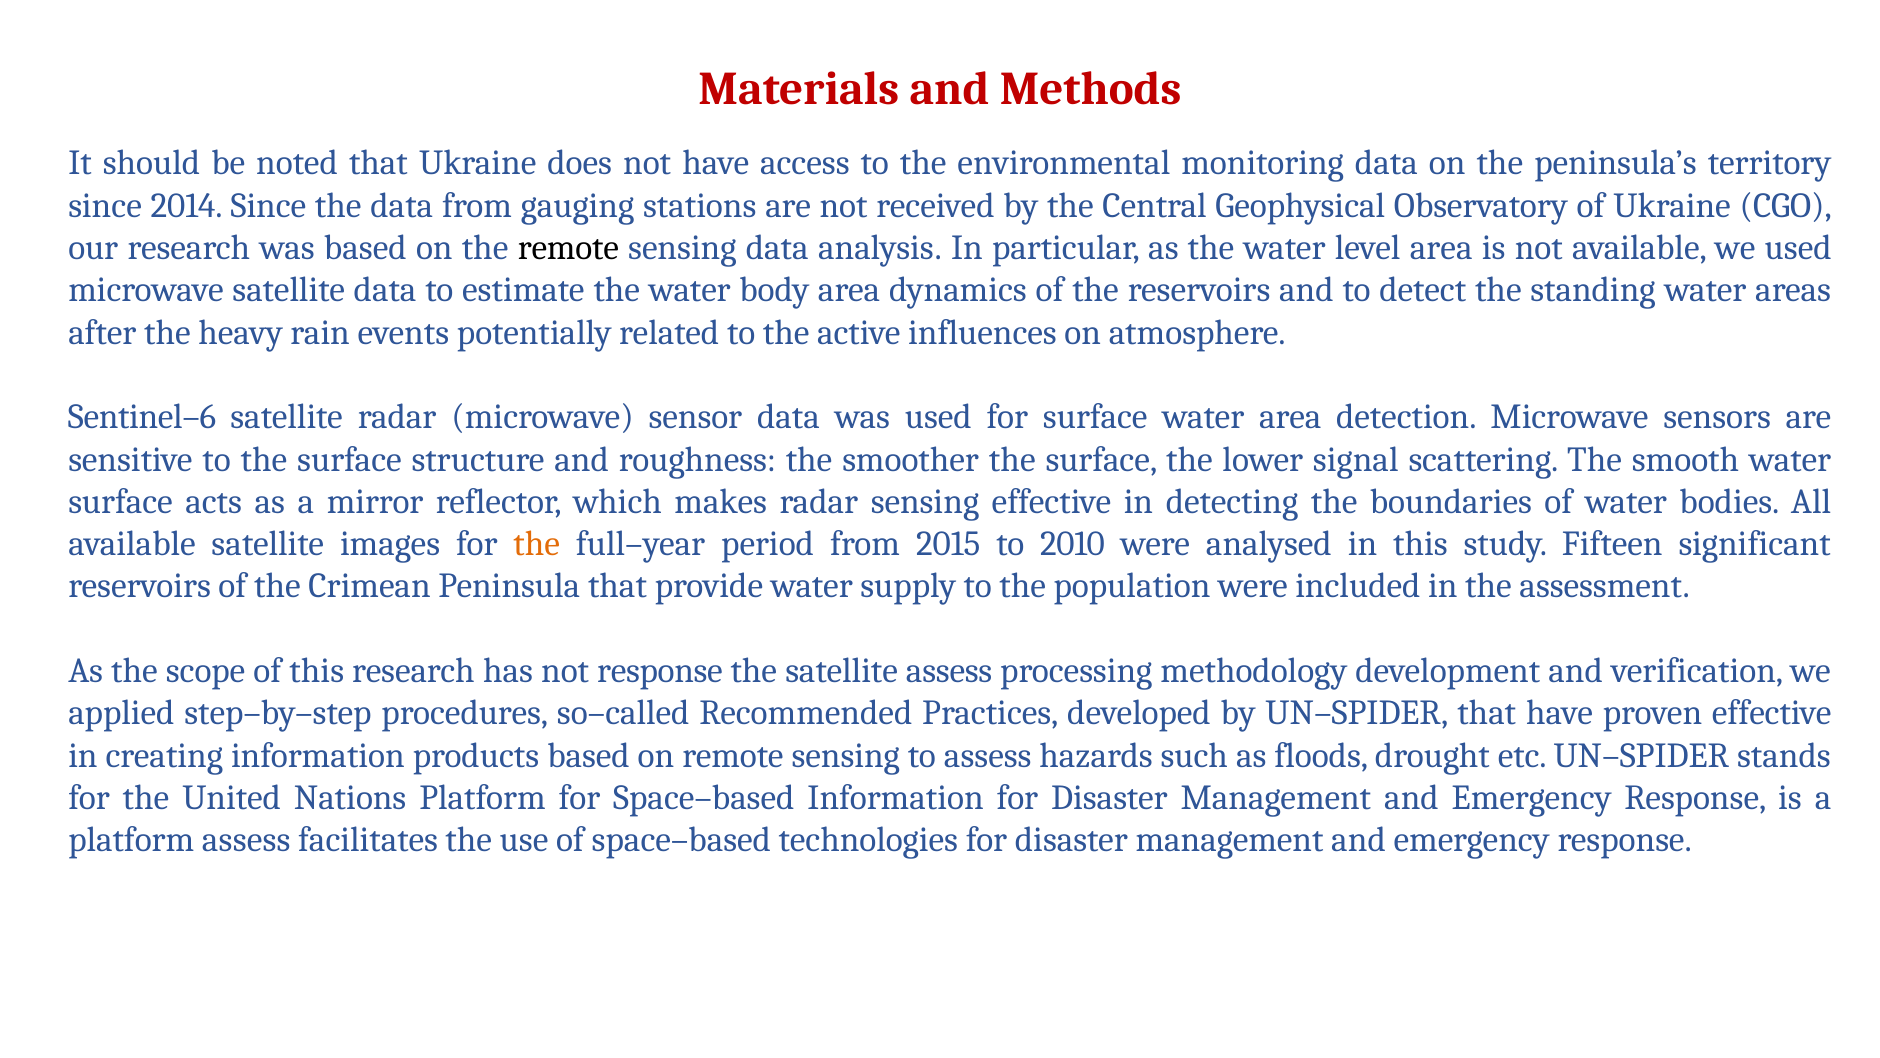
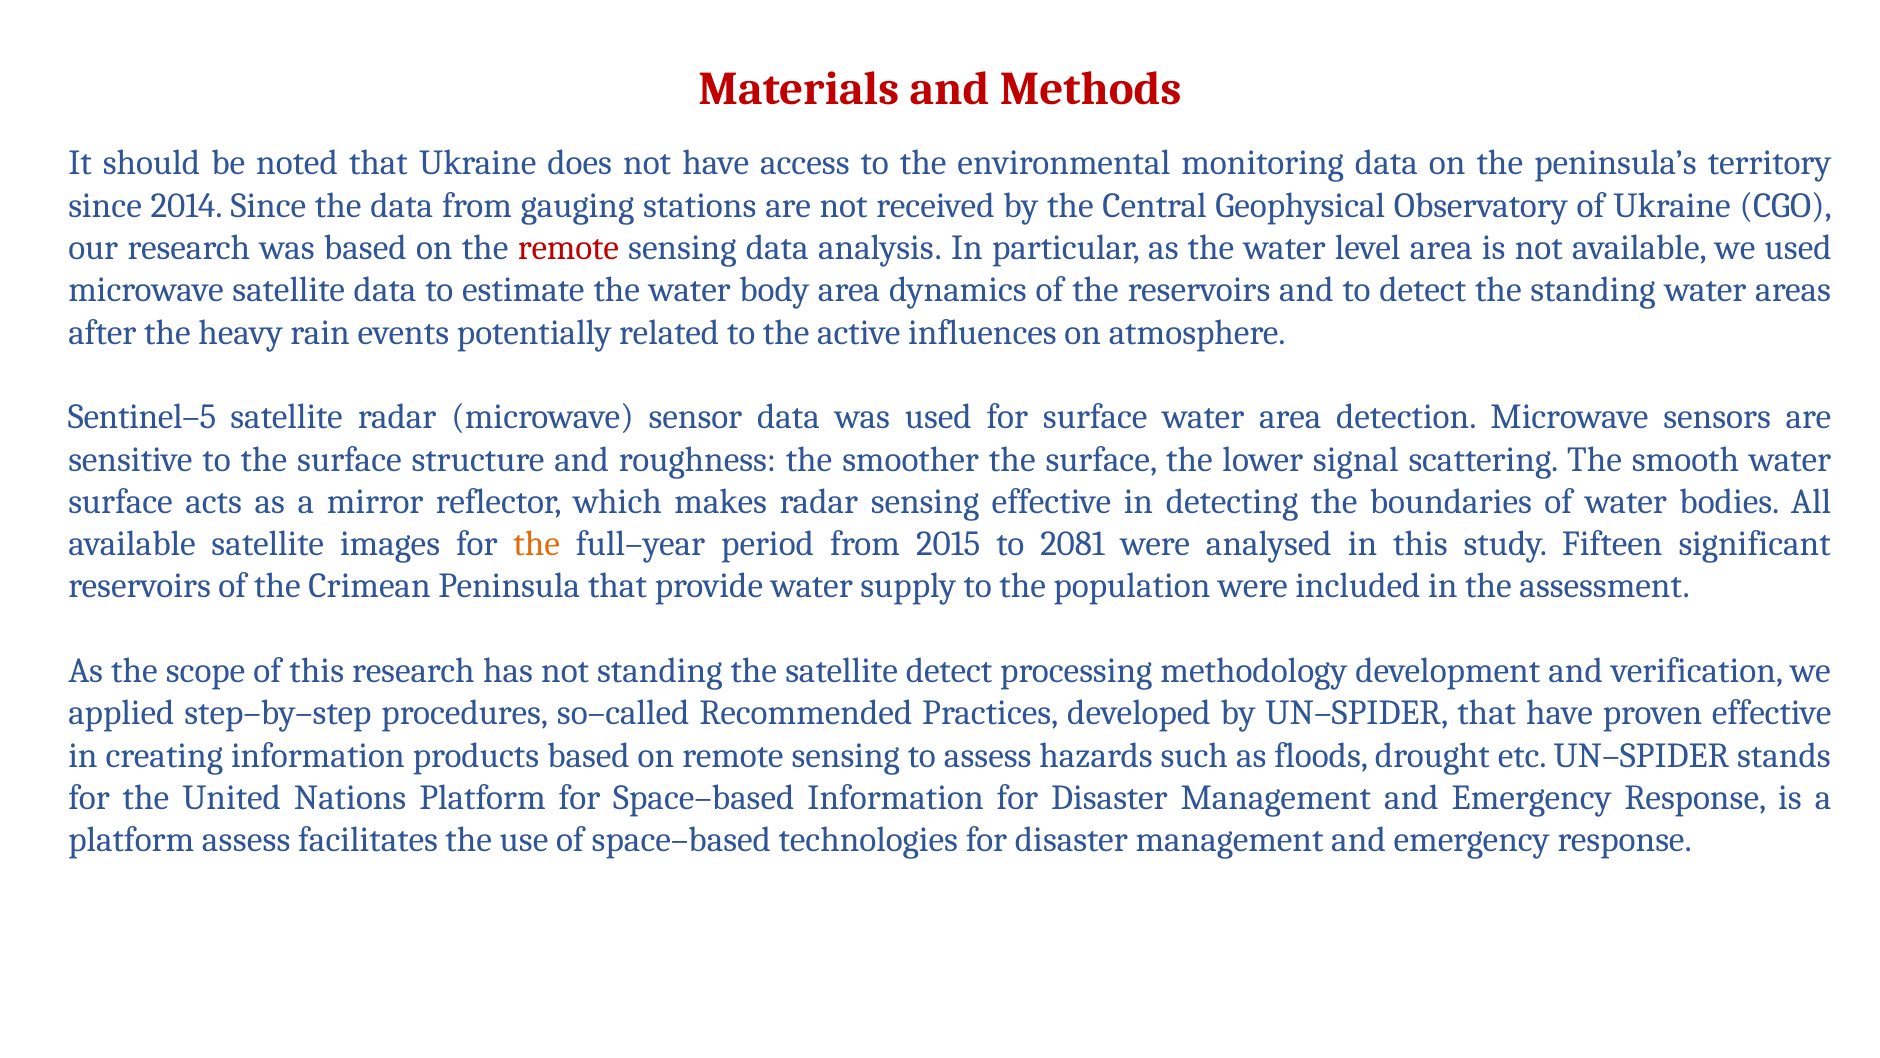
remote at (568, 248) colour: black -> red
Sentinel–6: Sentinel–6 -> Sentinel–5
2010: 2010 -> 2081
not response: response -> standing
satellite assess: assess -> detect
